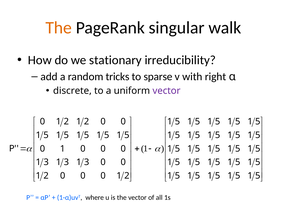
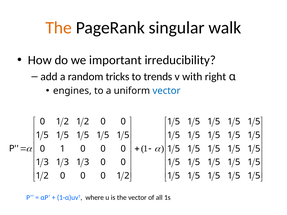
stationary: stationary -> important
sparse: sparse -> trends
discrete: discrete -> engines
vector at (167, 91) colour: purple -> blue
